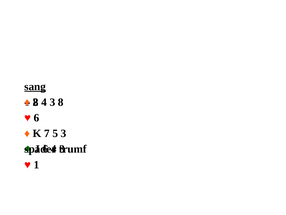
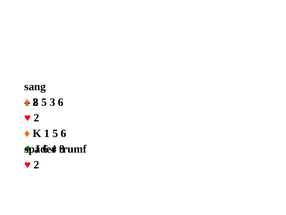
sang underline: present -> none
4 at (44, 102): 4 -> 5
3 8: 8 -> 6
6 at (36, 118): 6 -> 2
7: 7 -> 1
5 3: 3 -> 6
1 at (36, 164): 1 -> 2
